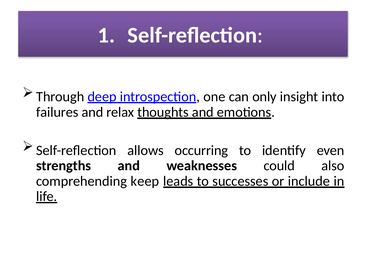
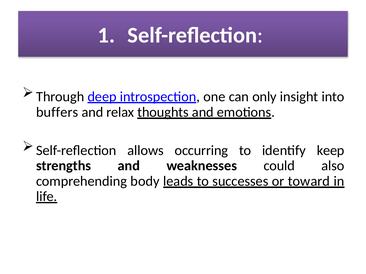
failures: failures -> buffers
even: even -> keep
keep: keep -> body
include: include -> toward
